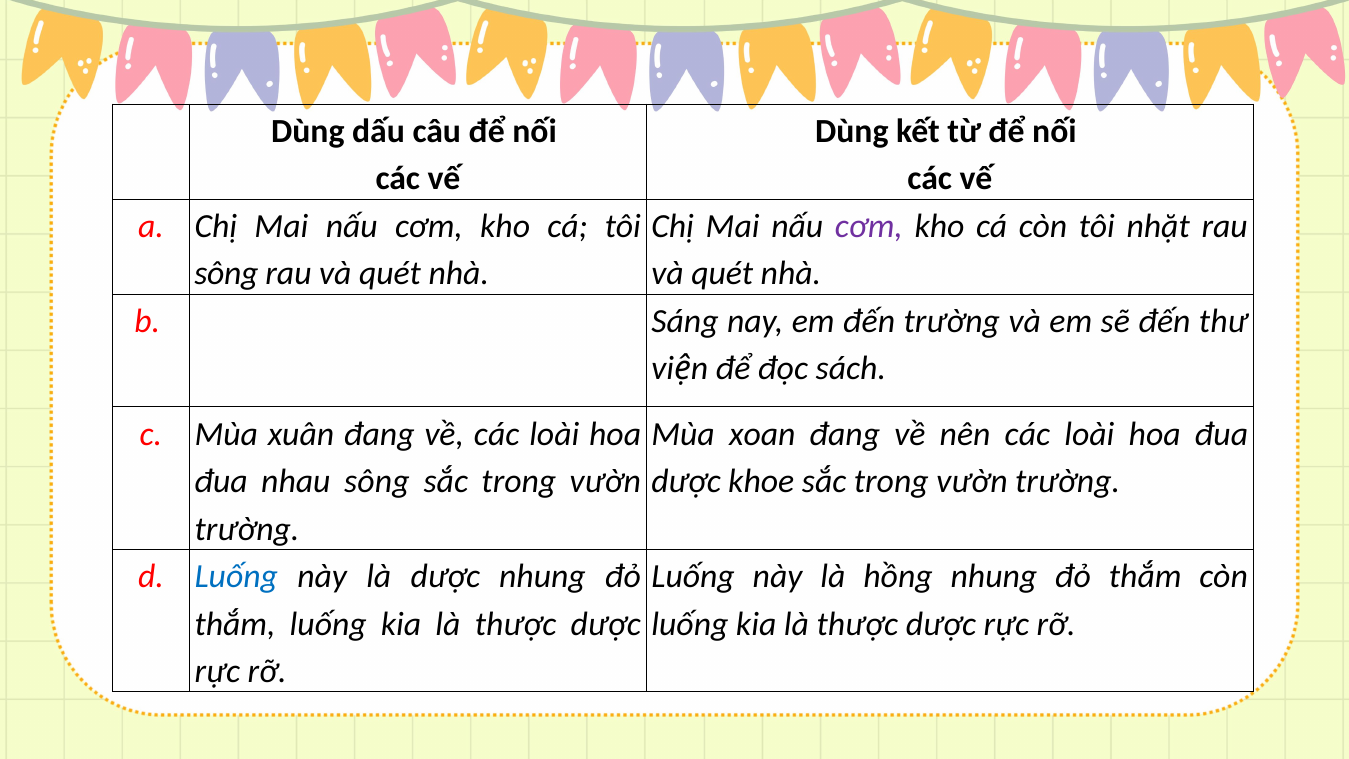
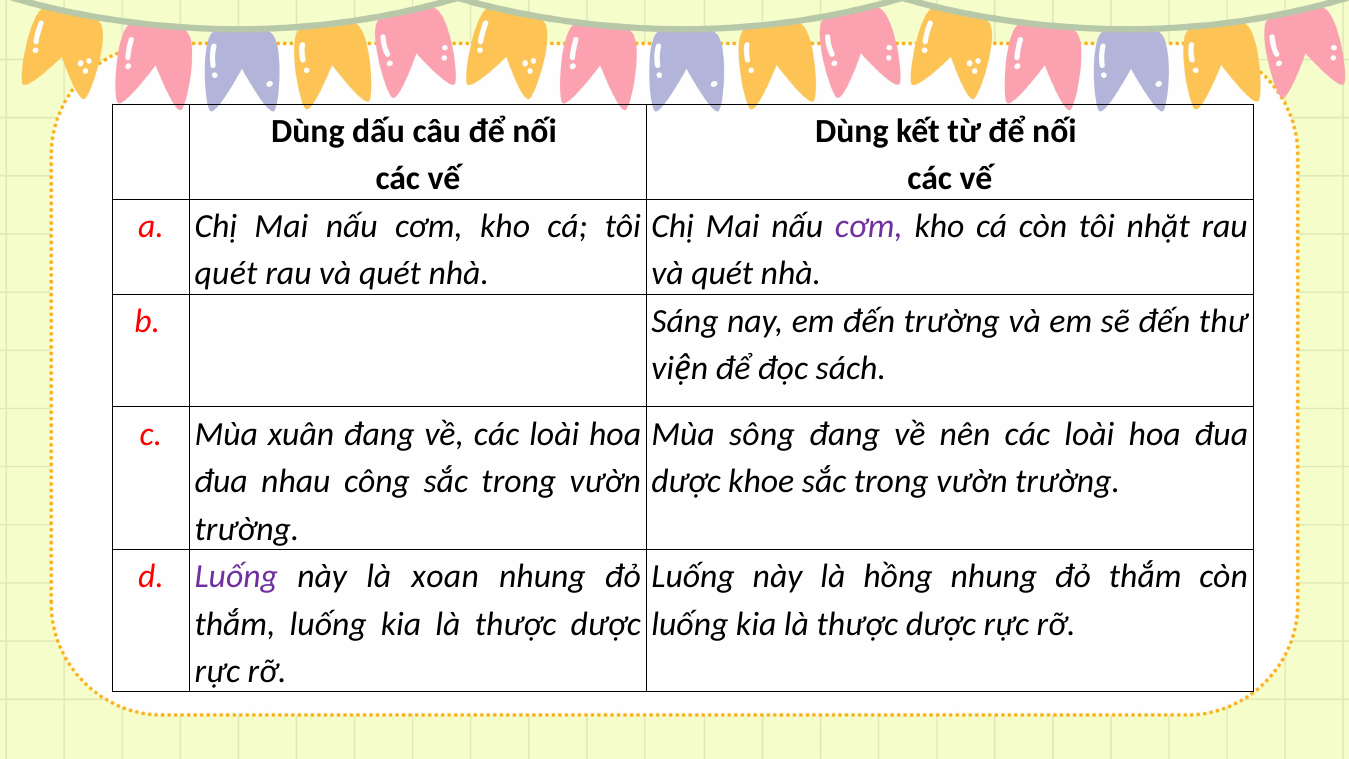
sông at (226, 274): sông -> quét
xoan: xoan -> sông
nhau sông: sông -> công
Luống at (236, 576) colour: blue -> purple
là dược: dược -> xoan
